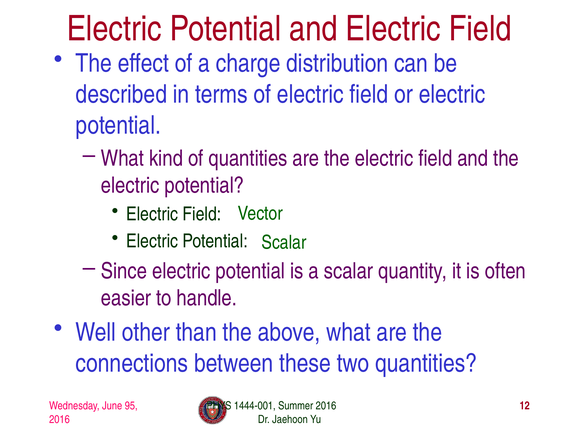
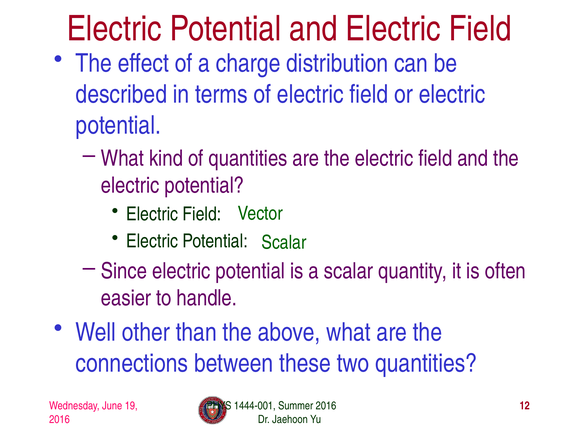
95: 95 -> 19
